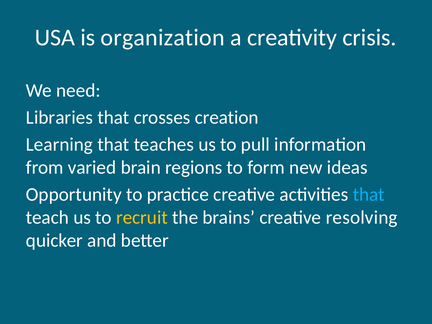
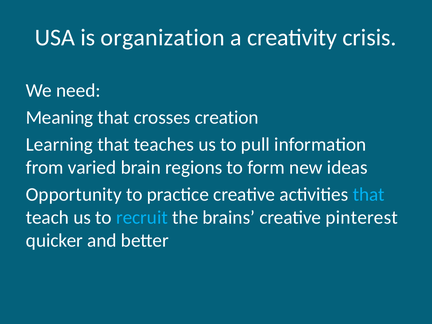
Libraries: Libraries -> Meaning
recruit colour: yellow -> light blue
resolving: resolving -> pinterest
